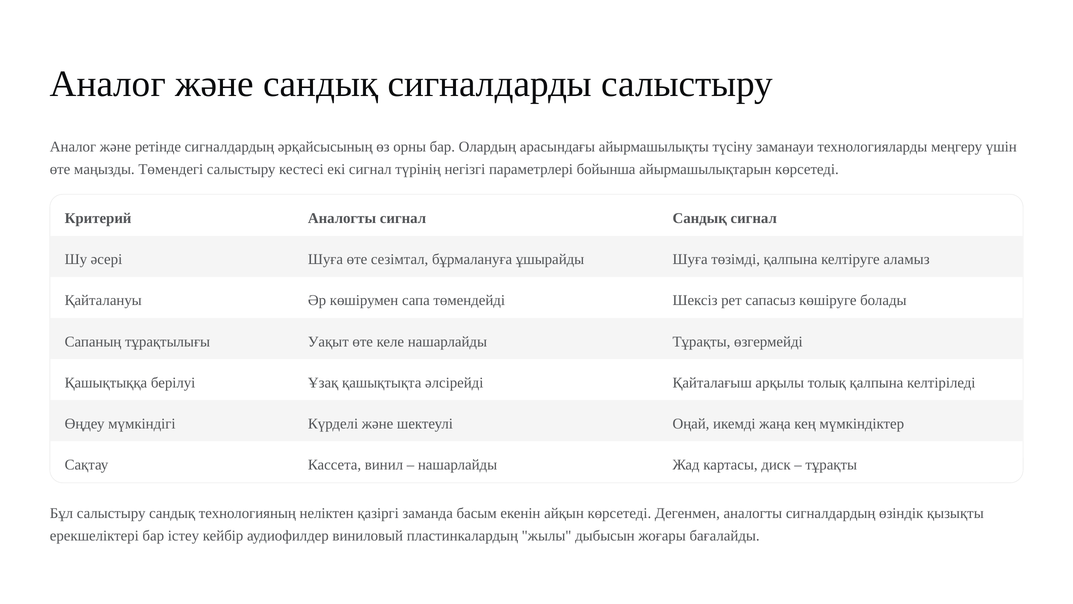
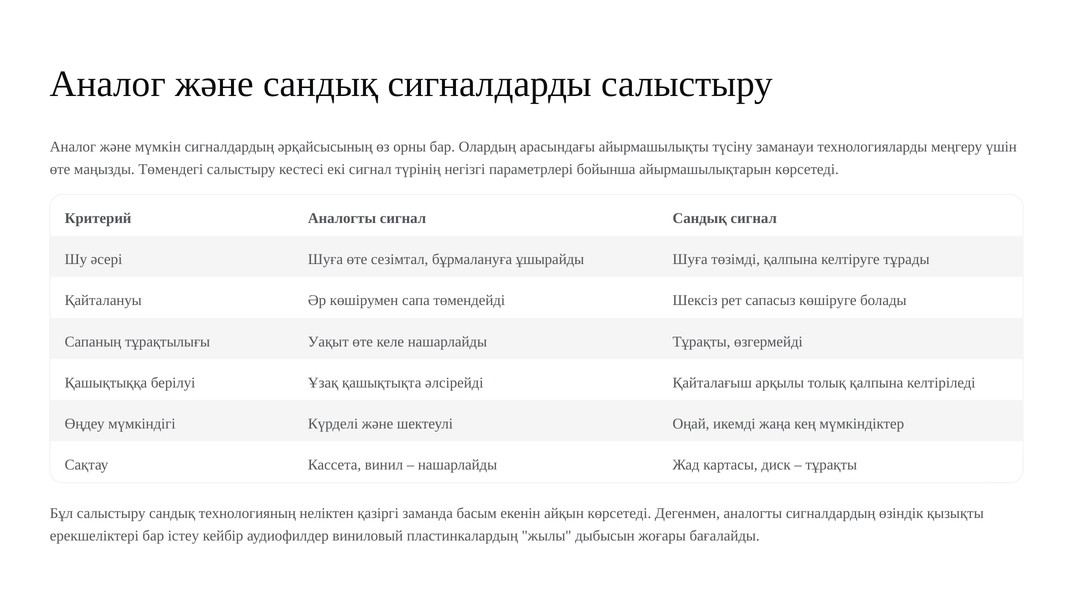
ретінде: ретінде -> мүмкін
аламыз: аламыз -> тұрады
